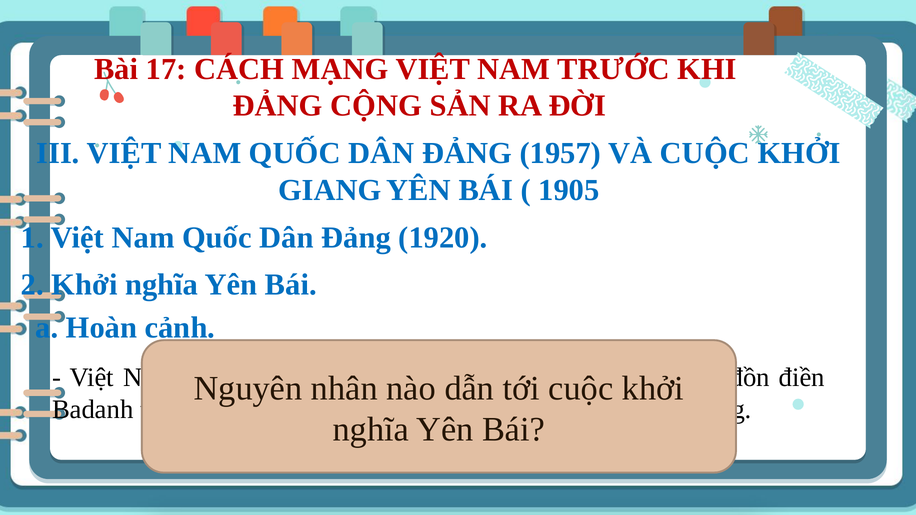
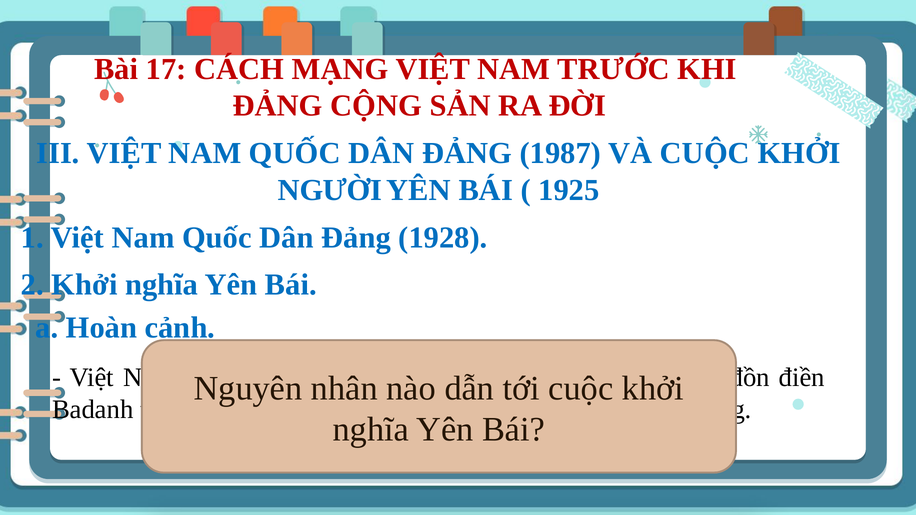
1957: 1957 -> 1987
GIANG: GIANG -> NGƯỜI
1905: 1905 -> 1925
1920: 1920 -> 1928
